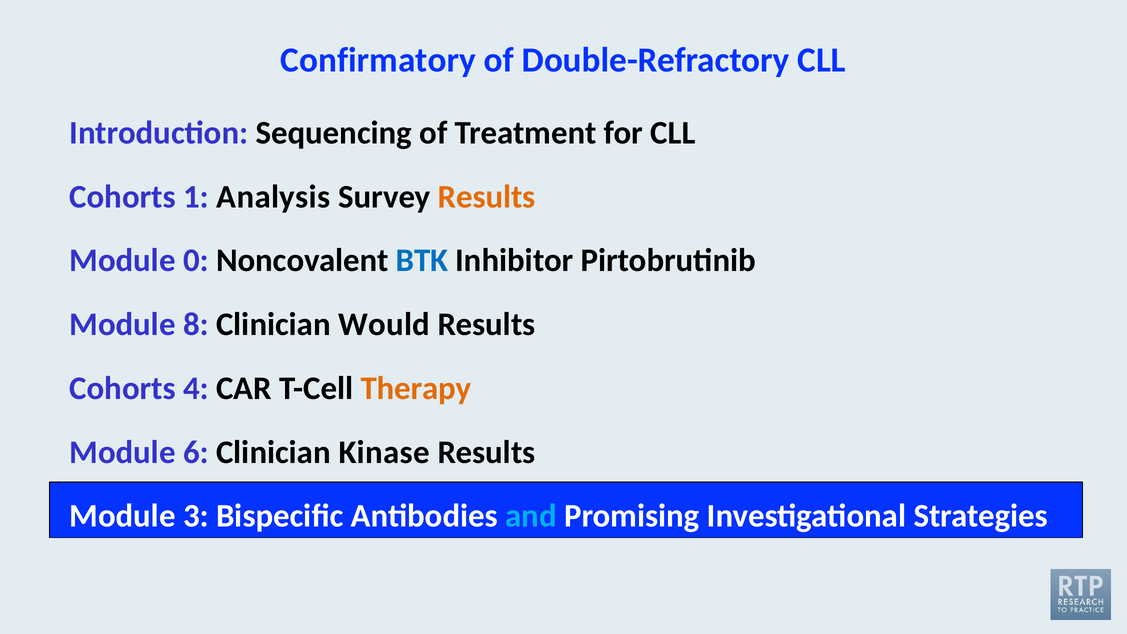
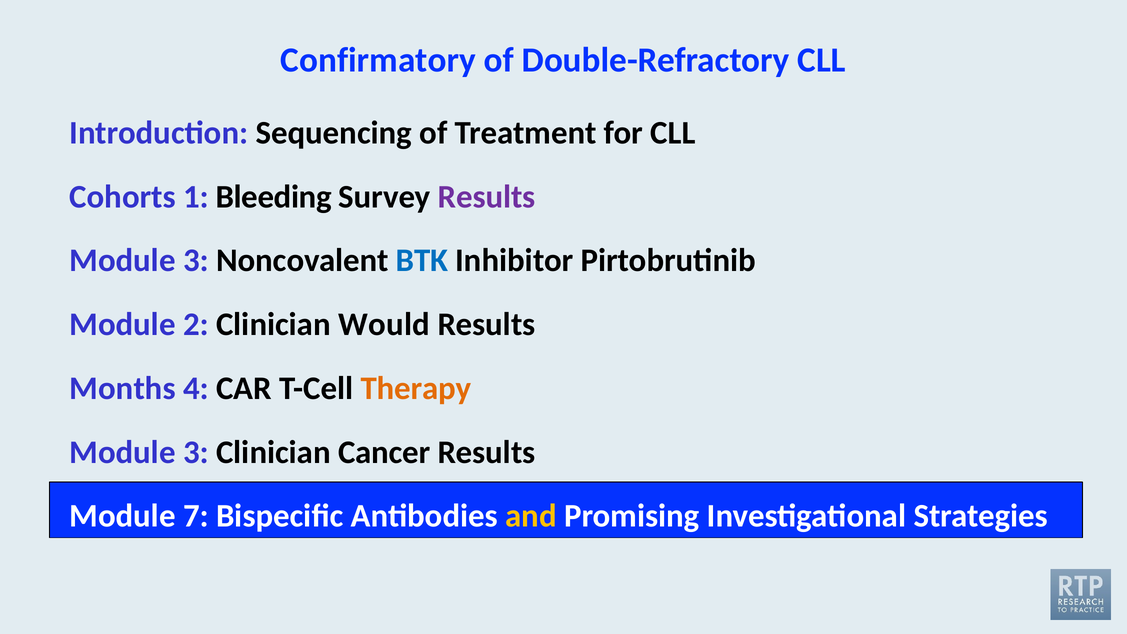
Analysis: Analysis -> Bleeding
Results at (487, 197) colour: orange -> purple
0 at (196, 261): 0 -> 3
8: 8 -> 2
Cohorts at (123, 388): Cohorts -> Months
6 at (196, 452): 6 -> 3
Kinase: Kinase -> Cancer
3: 3 -> 7
and colour: light blue -> yellow
